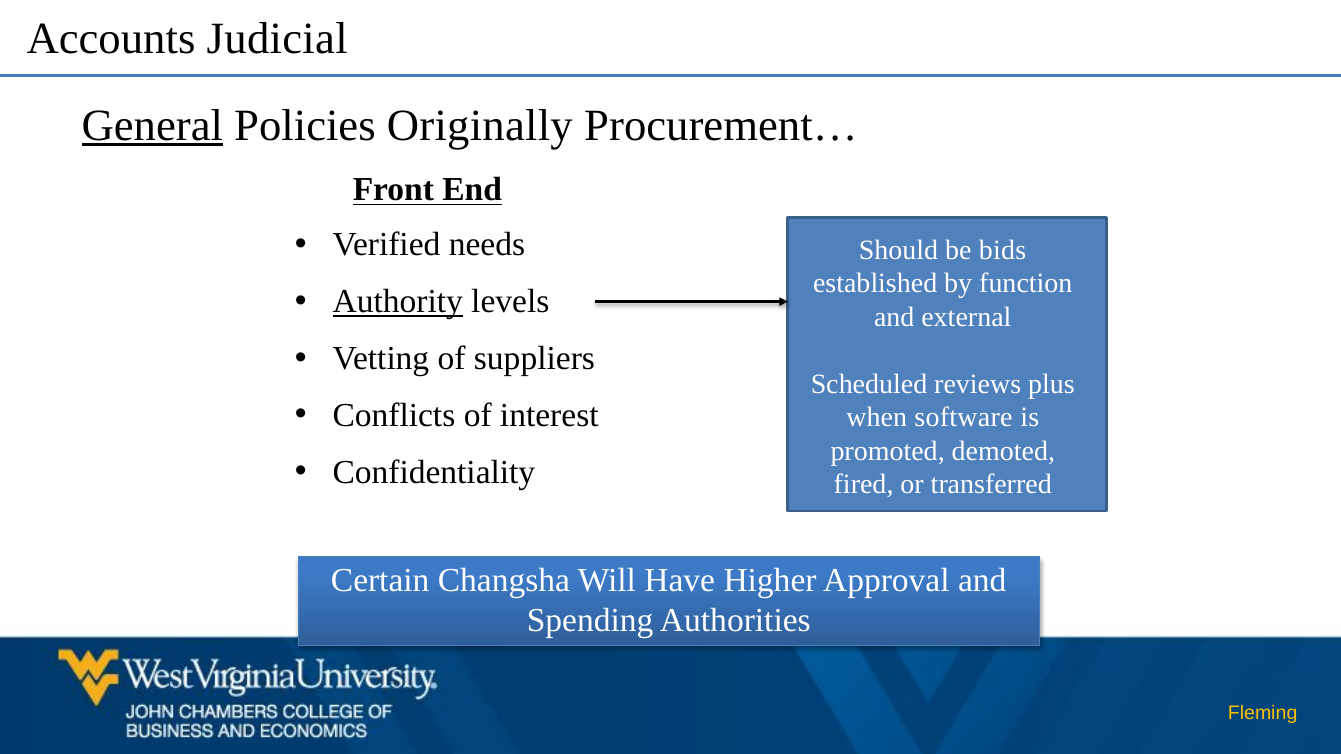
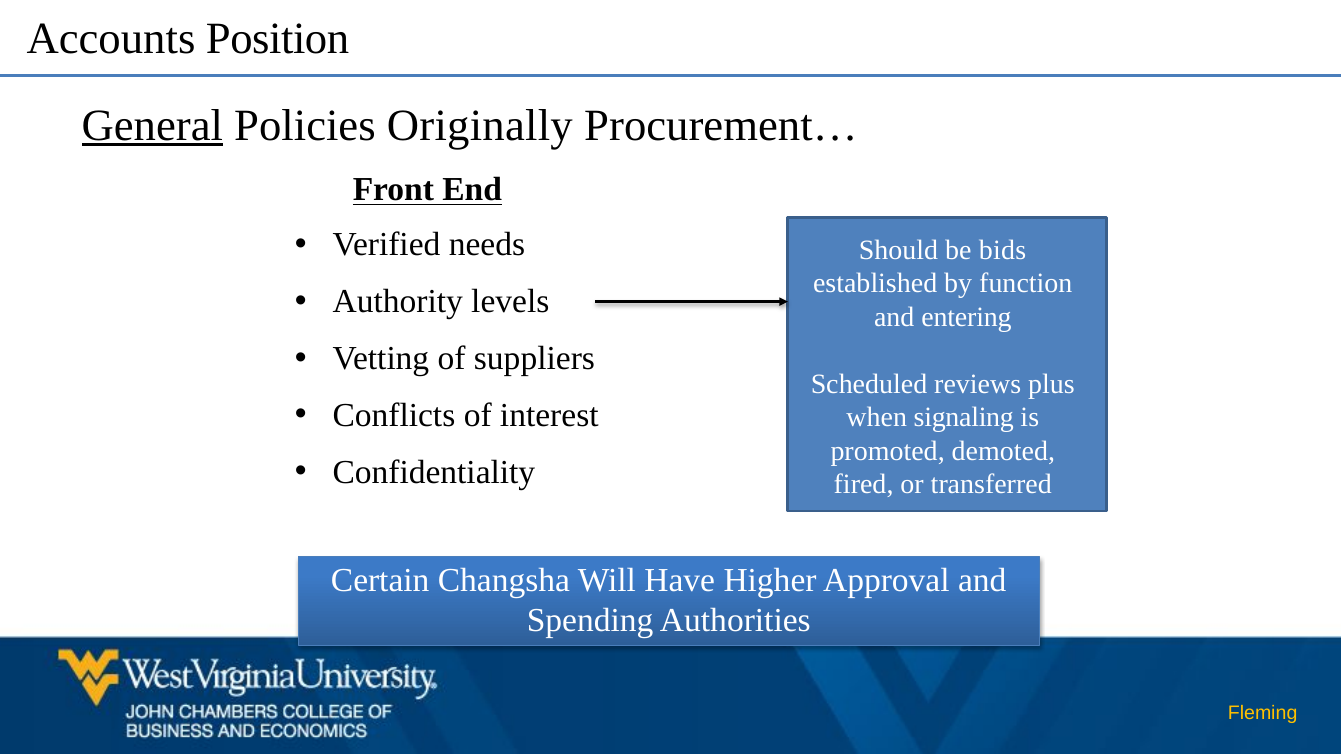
Judicial: Judicial -> Position
Authority underline: present -> none
external: external -> entering
software: software -> signaling
